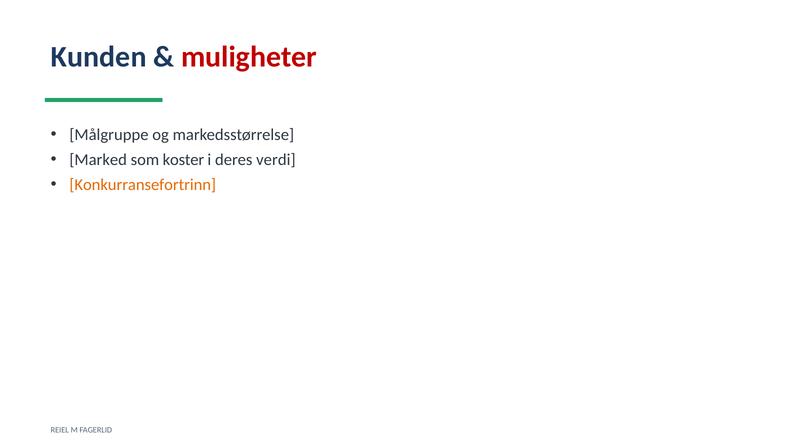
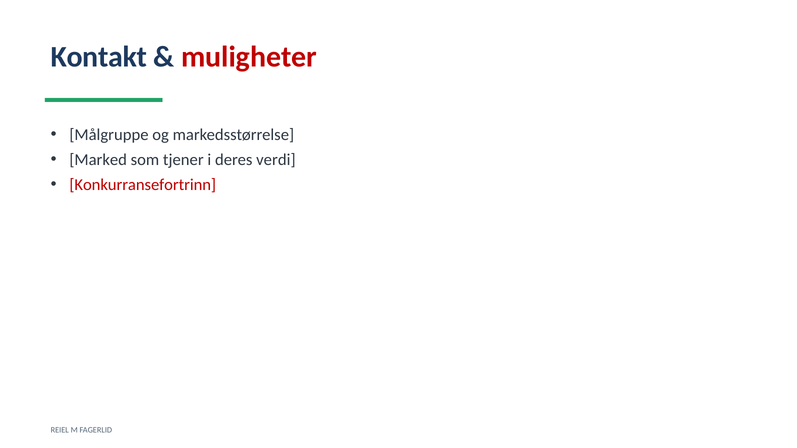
Kunden: Kunden -> Kontakt
koster: koster -> tjener
Konkurransefortrinn colour: orange -> red
